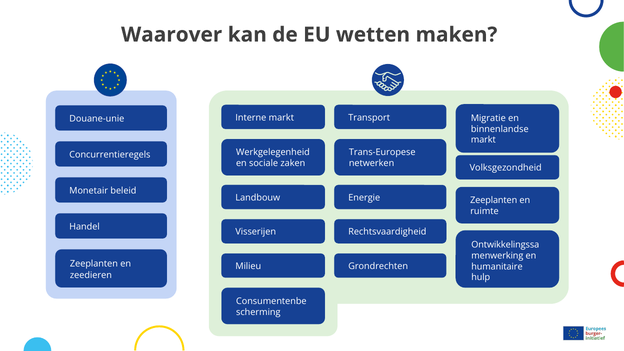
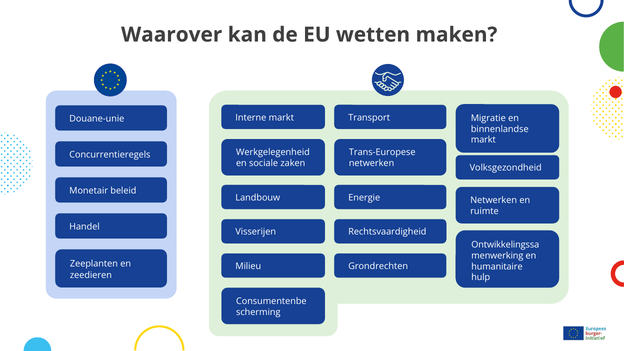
Zeeplanten at (494, 200): Zeeplanten -> Netwerken
